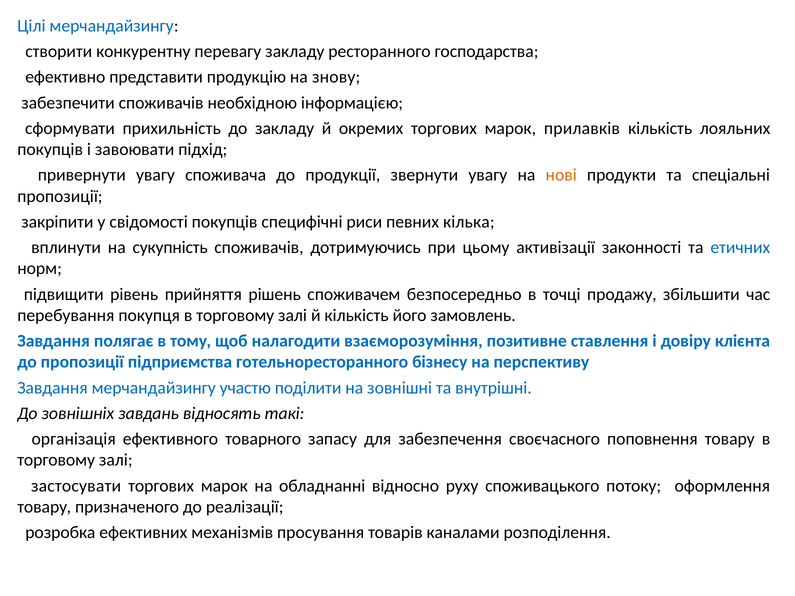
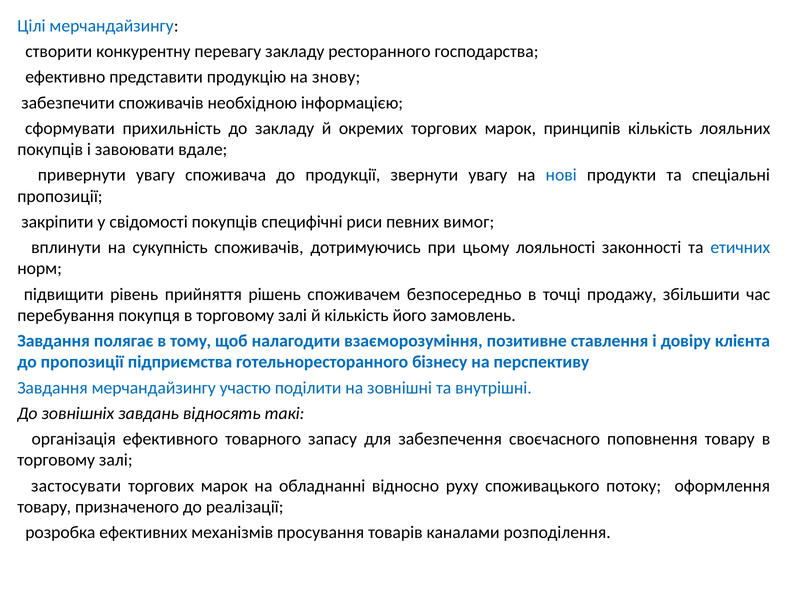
прилавків: прилавків -> принципів
підхід: підхід -> вдале
нові colour: orange -> blue
кілька: кілька -> вимог
активізації: активізації -> лояльності
